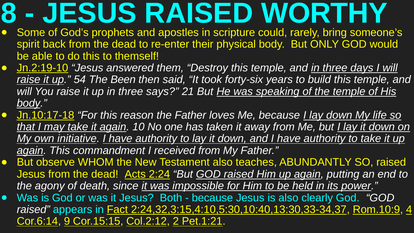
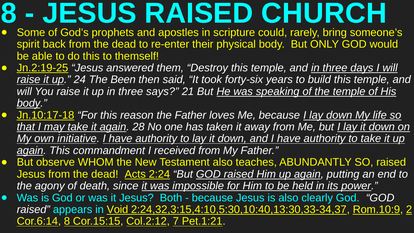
WORTHY: WORTHY -> CHURCH
Jn.2:19-10: Jn.2:19-10 -> Jn.2:19-25
54: 54 -> 24
10: 10 -> 28
Fact: Fact -> Void
4: 4 -> 2
Cor.6:14 9: 9 -> 8
2: 2 -> 7
